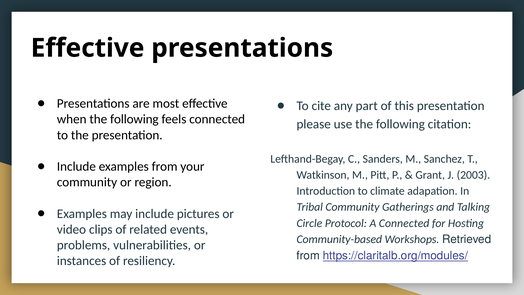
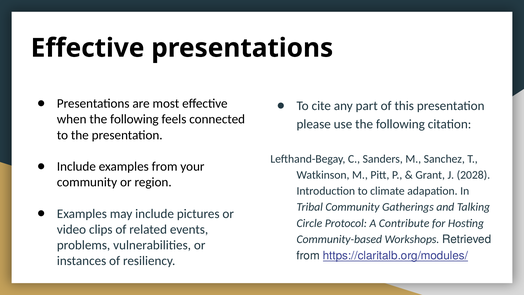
2003: 2003 -> 2028
A Connected: Connected -> Contribute
